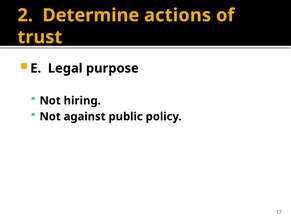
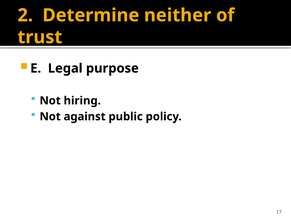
actions: actions -> neither
